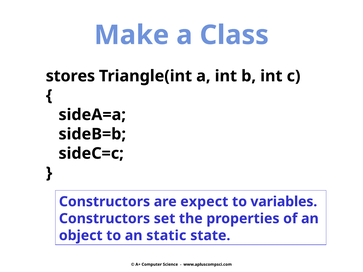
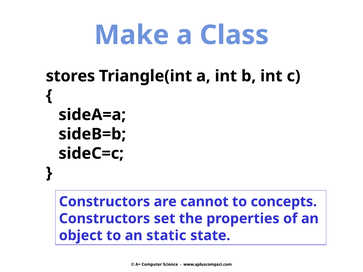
expect: expect -> cannot
variables: variables -> concepts
